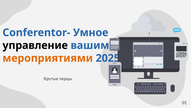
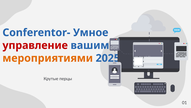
управление colour: black -> red
